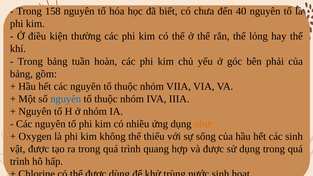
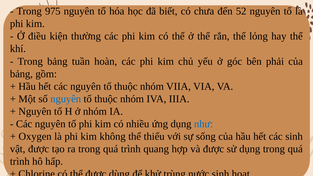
158: 158 -> 975
40: 40 -> 52
như colour: orange -> blue
